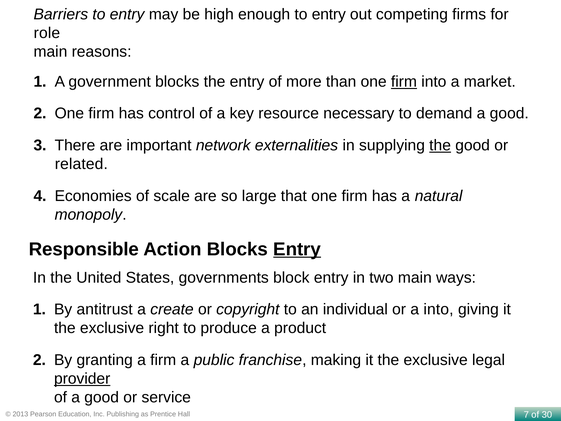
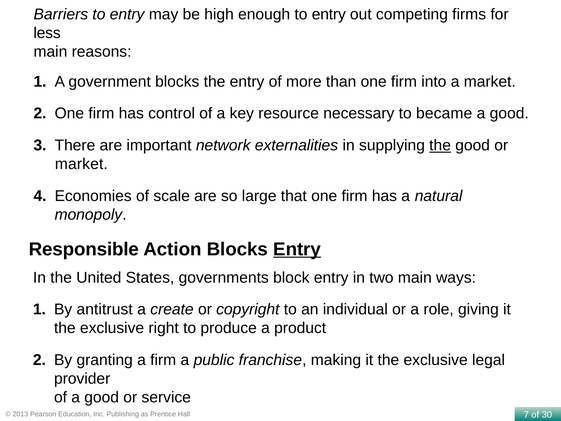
role: role -> less
firm at (404, 82) underline: present -> none
demand: demand -> became
related at (81, 164): related -> market
a into: into -> role
provider underline: present -> none
